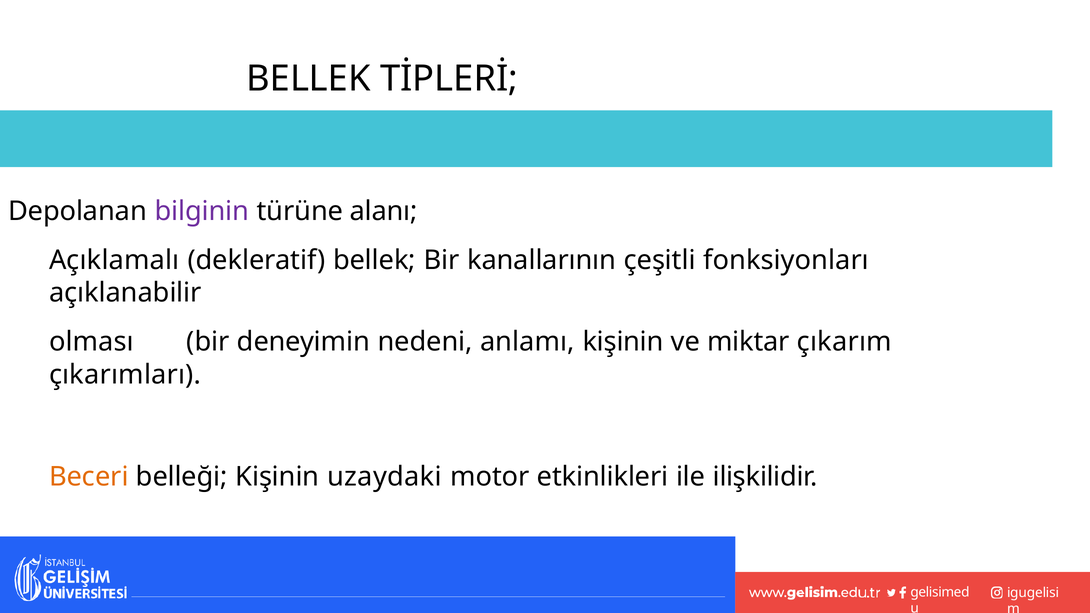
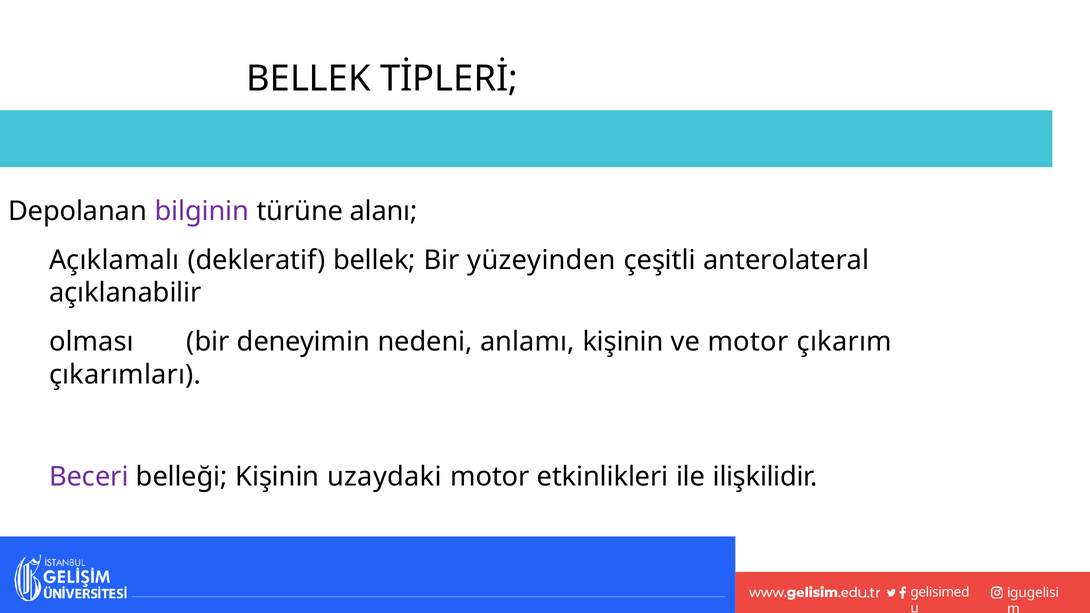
kanallarının: kanallarının -> yüzeyinden
fonksiyonları: fonksiyonları -> anterolateral
ve miktar: miktar -> motor
Beceri colour: orange -> purple
